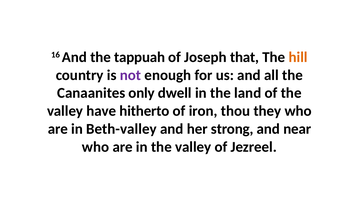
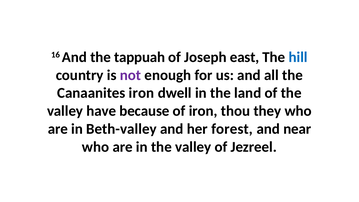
that: that -> east
hill colour: orange -> blue
Canaanites only: only -> iron
hitherto: hitherto -> because
strong: strong -> forest
